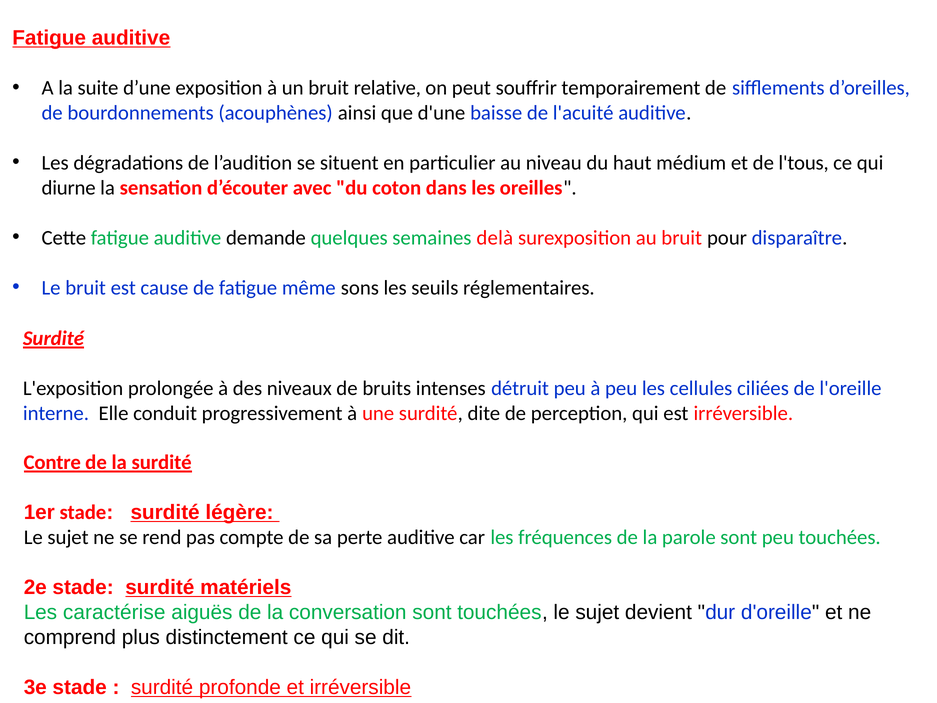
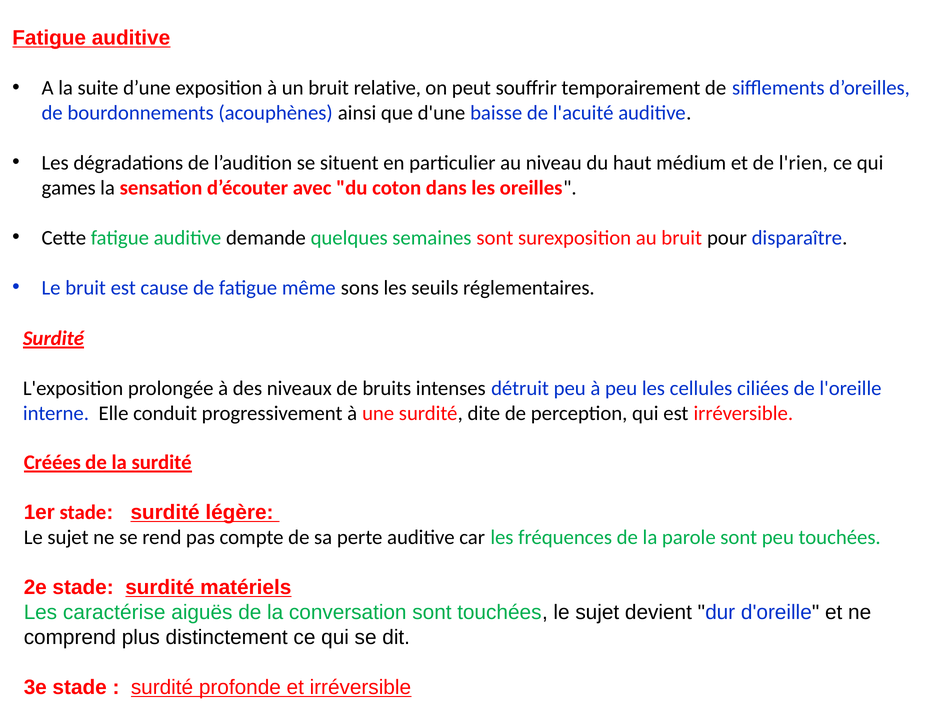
l'tous: l'tous -> l'rien
diurne: diurne -> games
semaines delà: delà -> sont
Contre: Contre -> Créées
